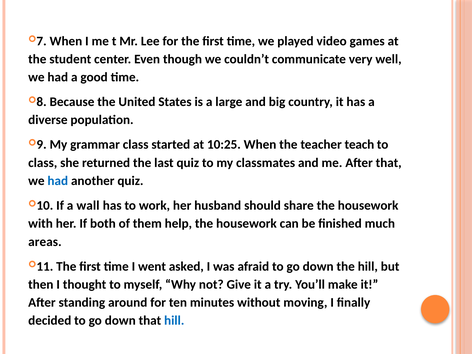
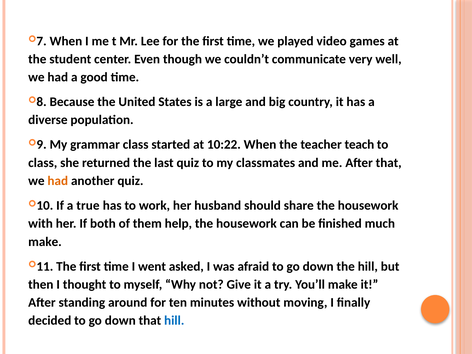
10:25: 10:25 -> 10:22
had at (58, 181) colour: blue -> orange
wall: wall -> true
areas at (45, 242): areas -> make
